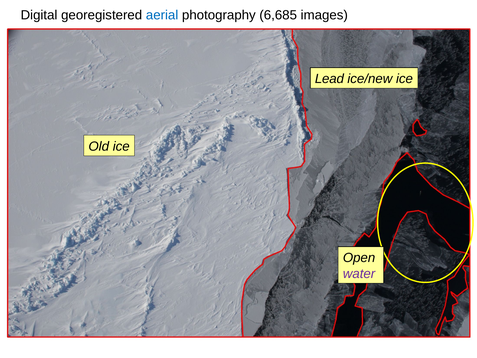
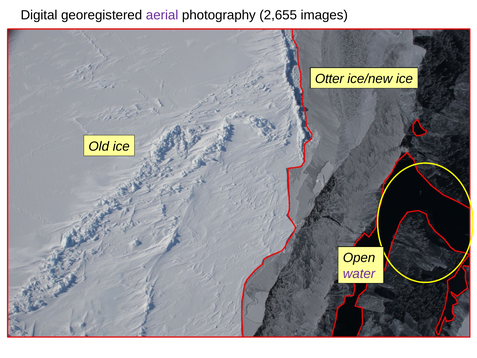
aerial colour: blue -> purple
6,685: 6,685 -> 2,655
Lead: Lead -> Otter
